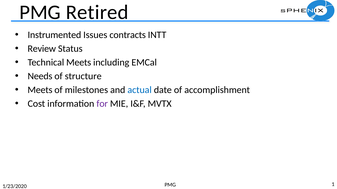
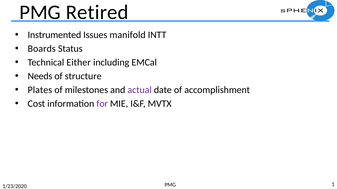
contracts: contracts -> manifold
Review: Review -> Boards
Technical Meets: Meets -> Either
Meets at (40, 90): Meets -> Plates
actual colour: blue -> purple
